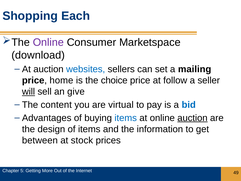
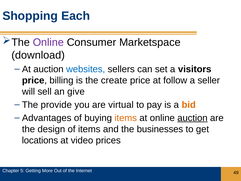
mailing: mailing -> visitors
home: home -> billing
choice: choice -> create
will underline: present -> none
content: content -> provide
bid colour: blue -> orange
items at (126, 118) colour: blue -> orange
information: information -> businesses
between: between -> locations
stock: stock -> video
